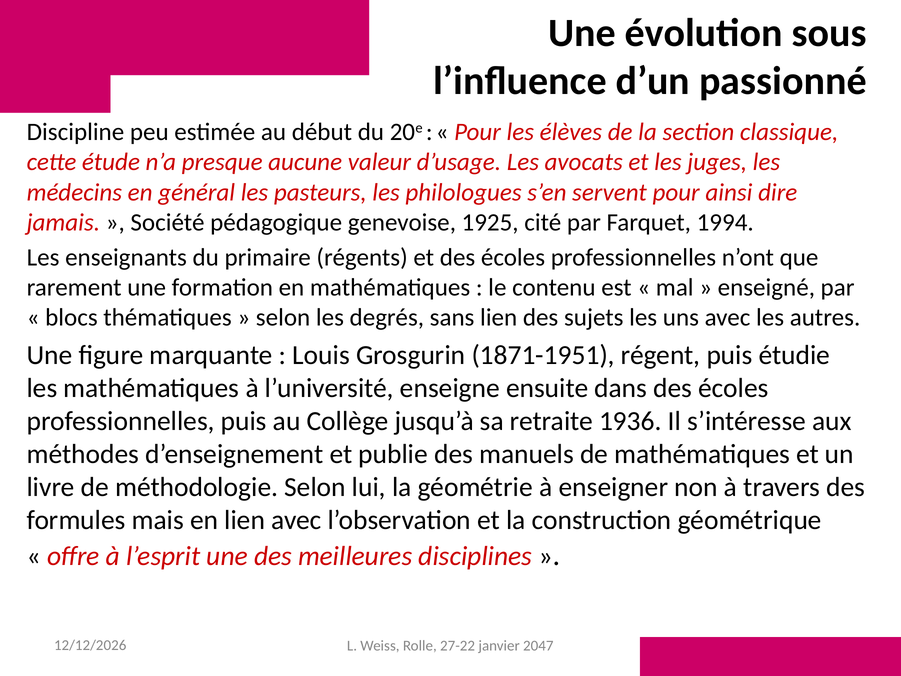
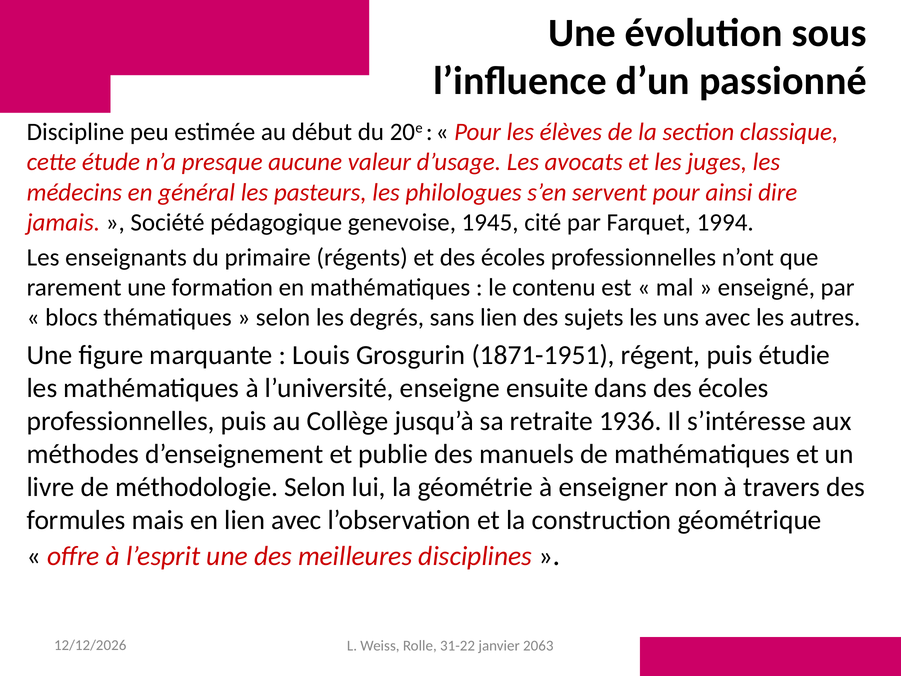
1925: 1925 -> 1945
27-22: 27-22 -> 31-22
2047: 2047 -> 2063
